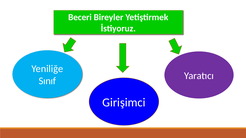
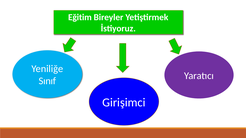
Beceri: Beceri -> Eğitim
